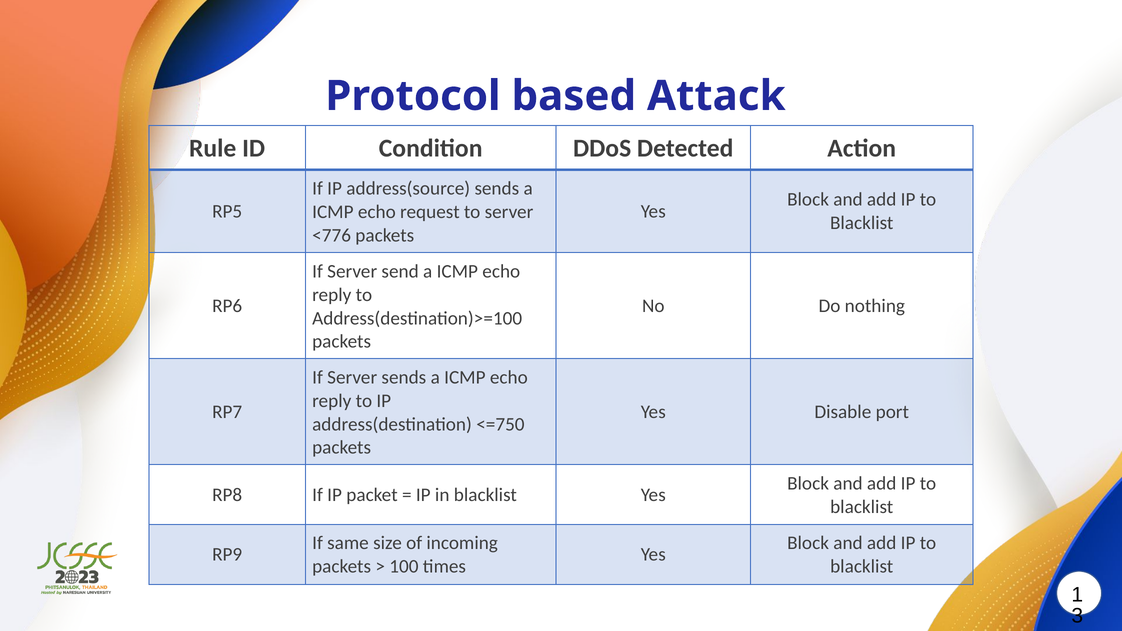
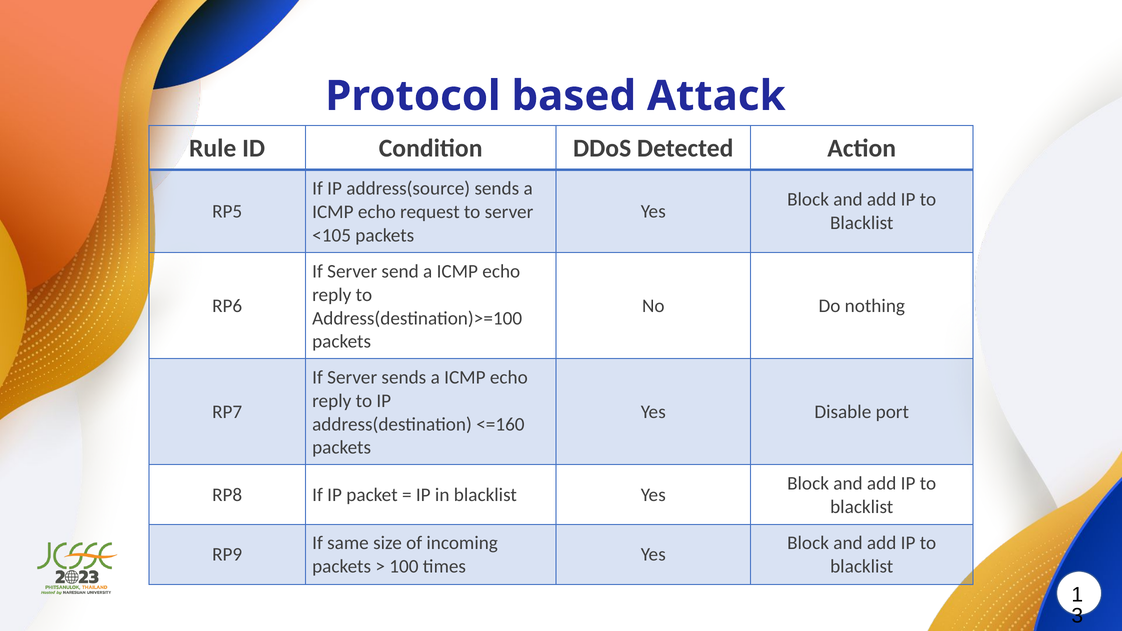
<776: <776 -> <105
<=750: <=750 -> <=160
